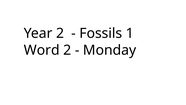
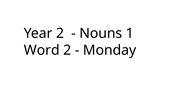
Fossils: Fossils -> Nouns
